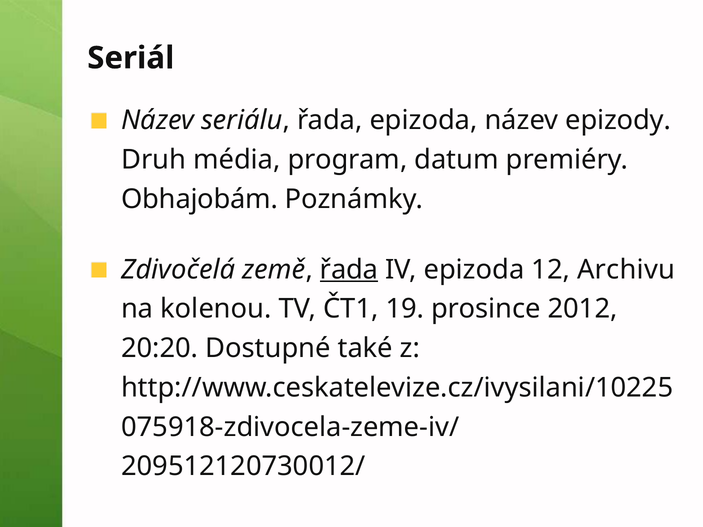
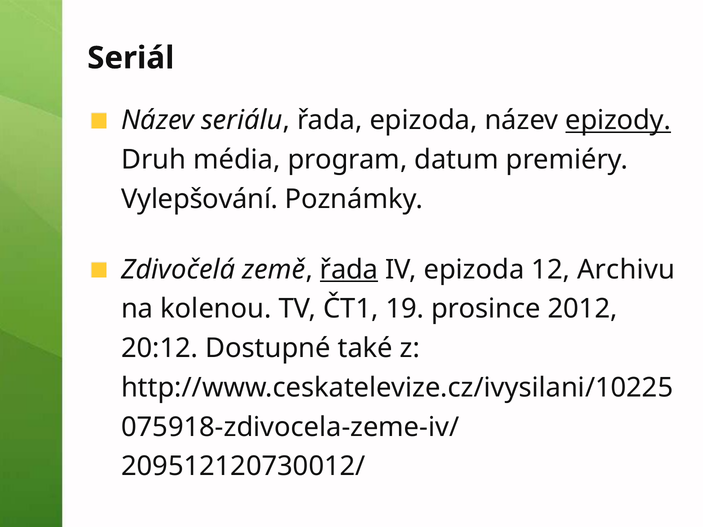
epizody underline: none -> present
Obhajobám: Obhajobám -> Vylepšování
20:20: 20:20 -> 20:12
